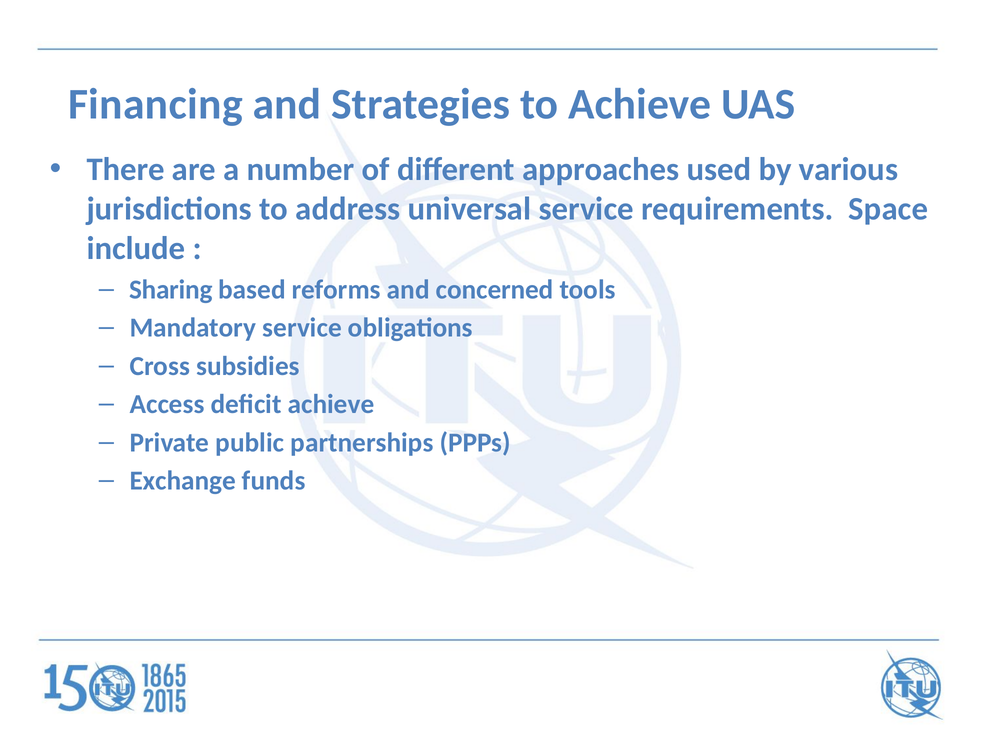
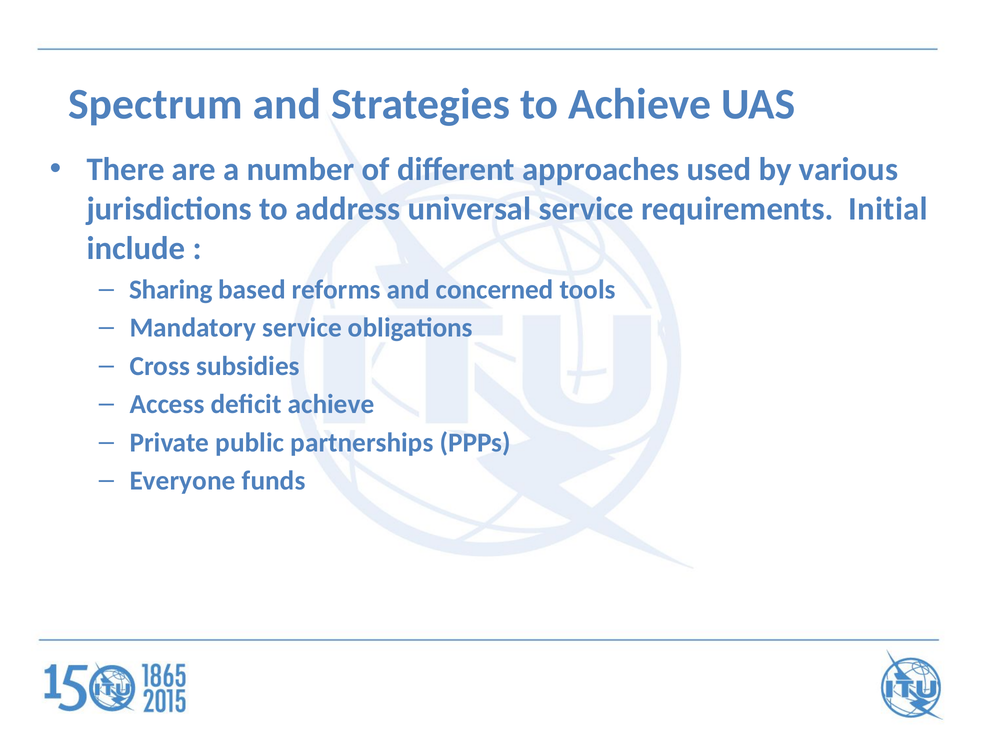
Financing: Financing -> Spectrum
Space: Space -> Initial
Exchange: Exchange -> Everyone
